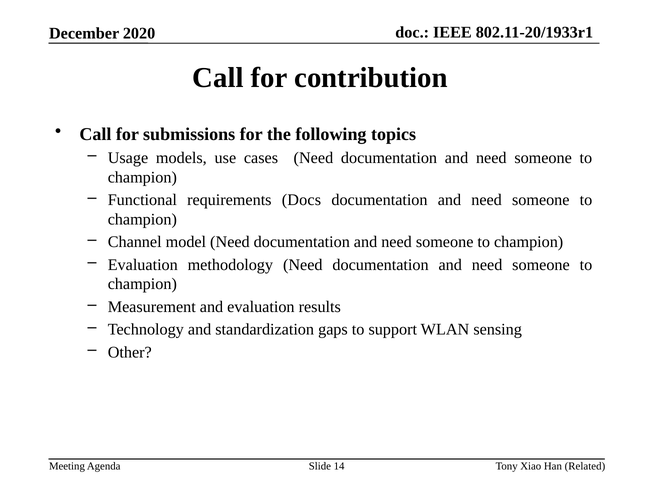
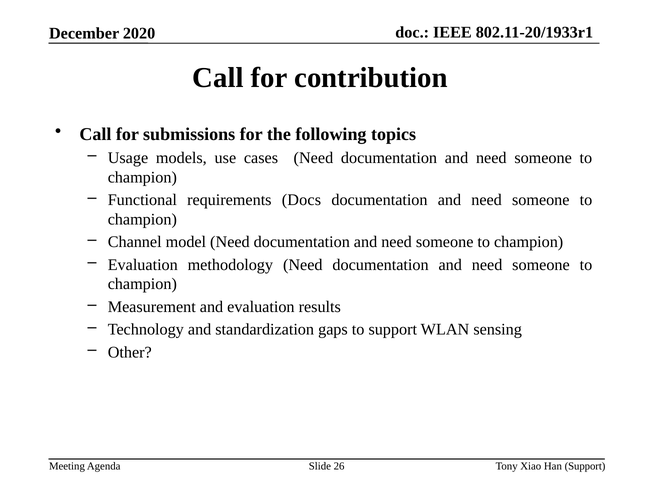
14: 14 -> 26
Han Related: Related -> Support
